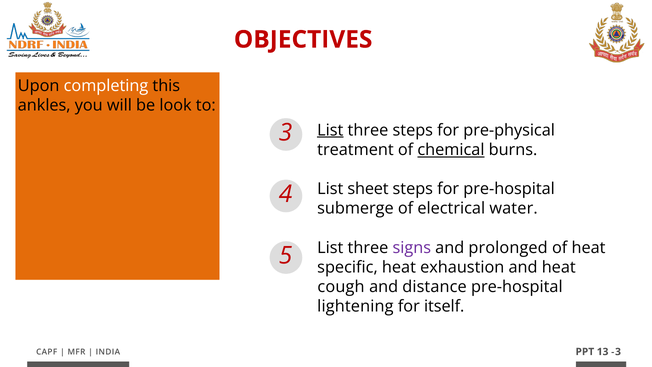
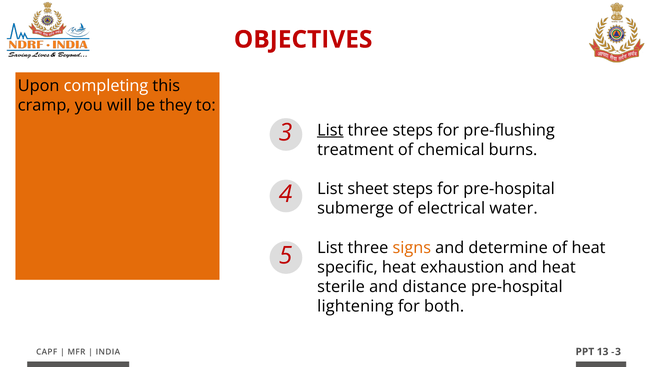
ankles: ankles -> cramp
look: look -> they
pre-physical: pre-physical -> pre-flushing
chemical underline: present -> none
signs colour: purple -> orange
prolonged: prolonged -> determine
cough: cough -> sterile
itself: itself -> both
